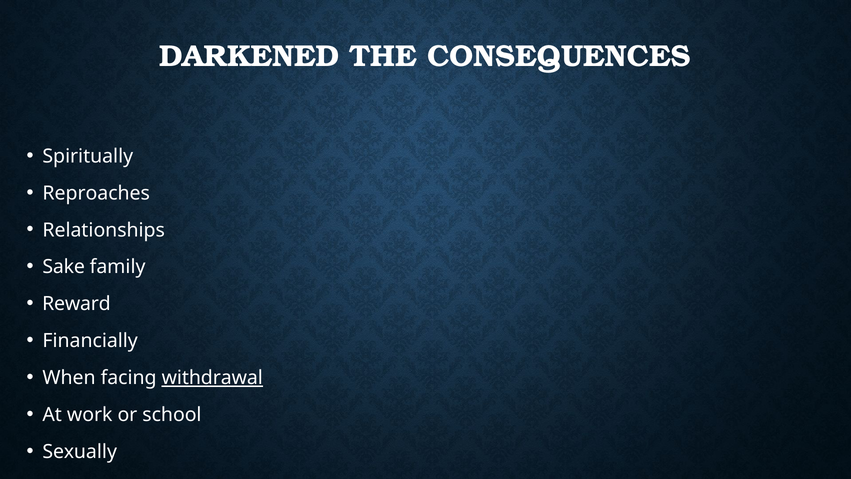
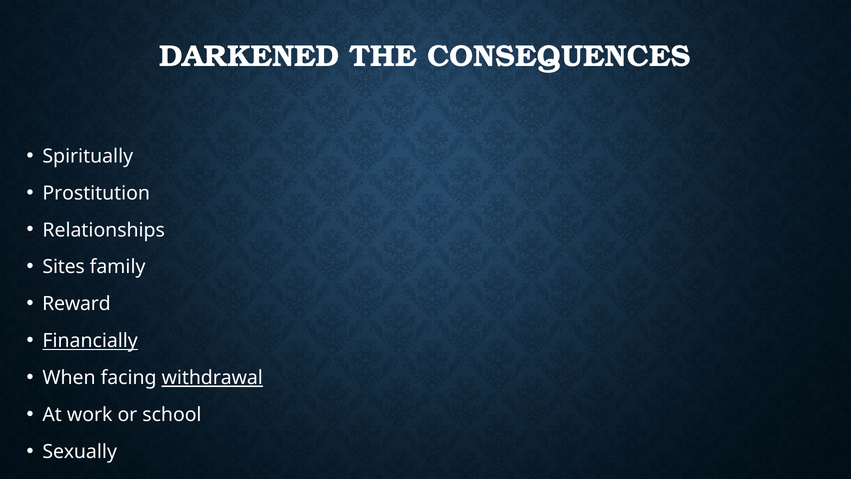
Reproaches: Reproaches -> Prostitution
Sake: Sake -> Sites
Financially underline: none -> present
